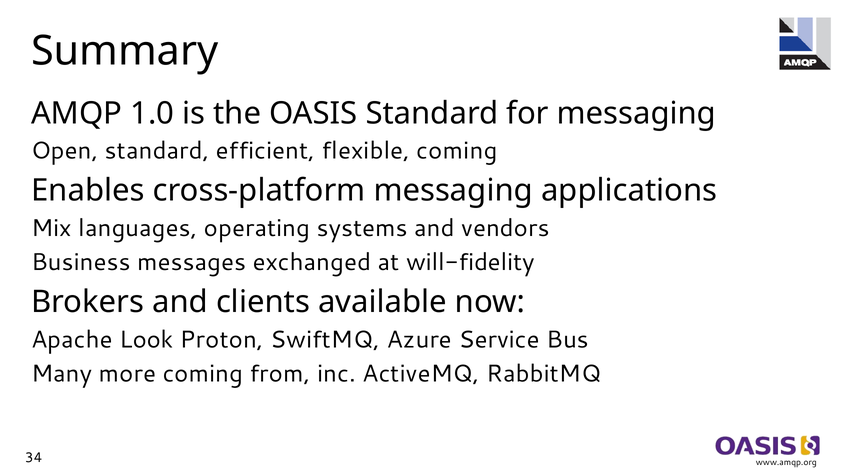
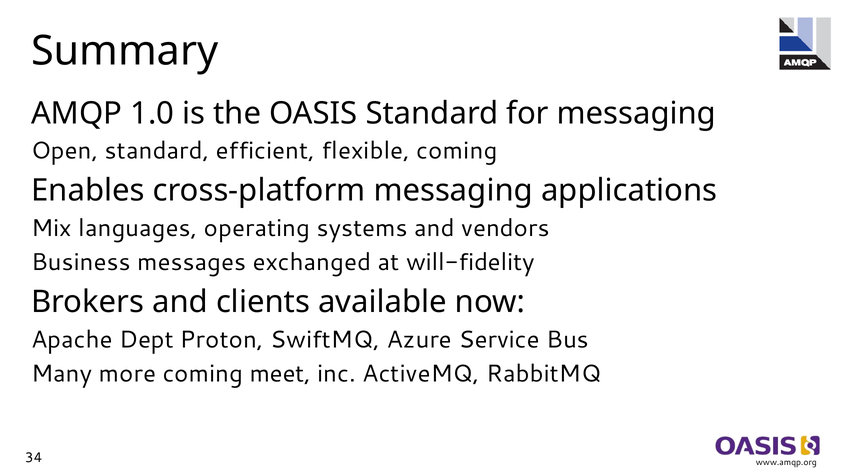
Look: Look -> Dept
from: from -> meet
